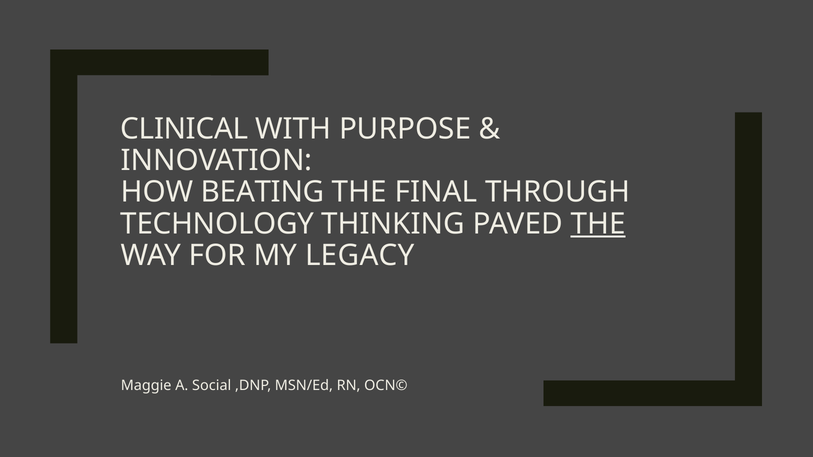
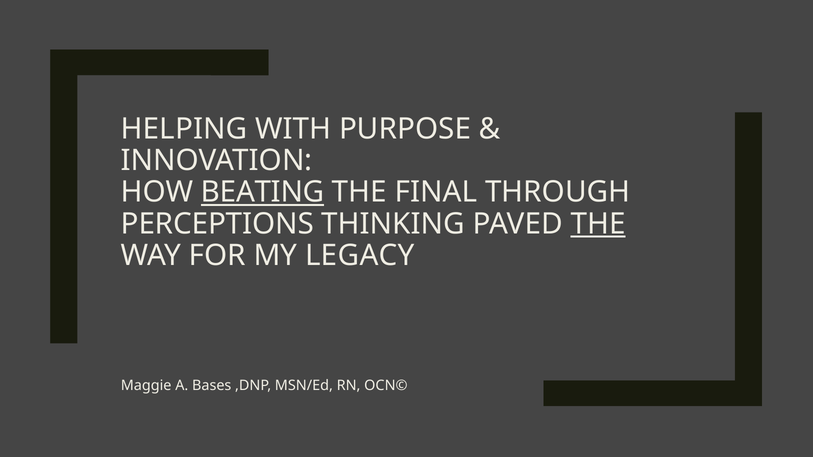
CLINICAL: CLINICAL -> HELPING
BEATING underline: none -> present
TECHNOLOGY: TECHNOLOGY -> PERCEPTIONS
Social: Social -> Bases
